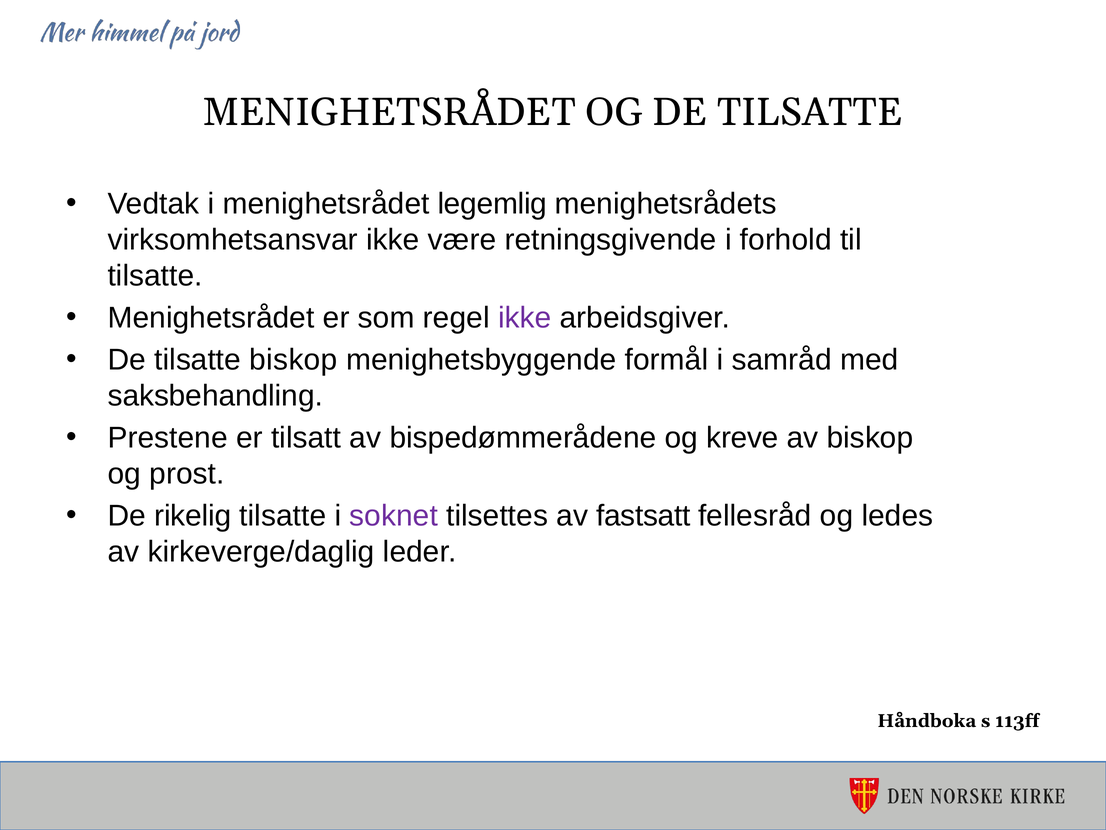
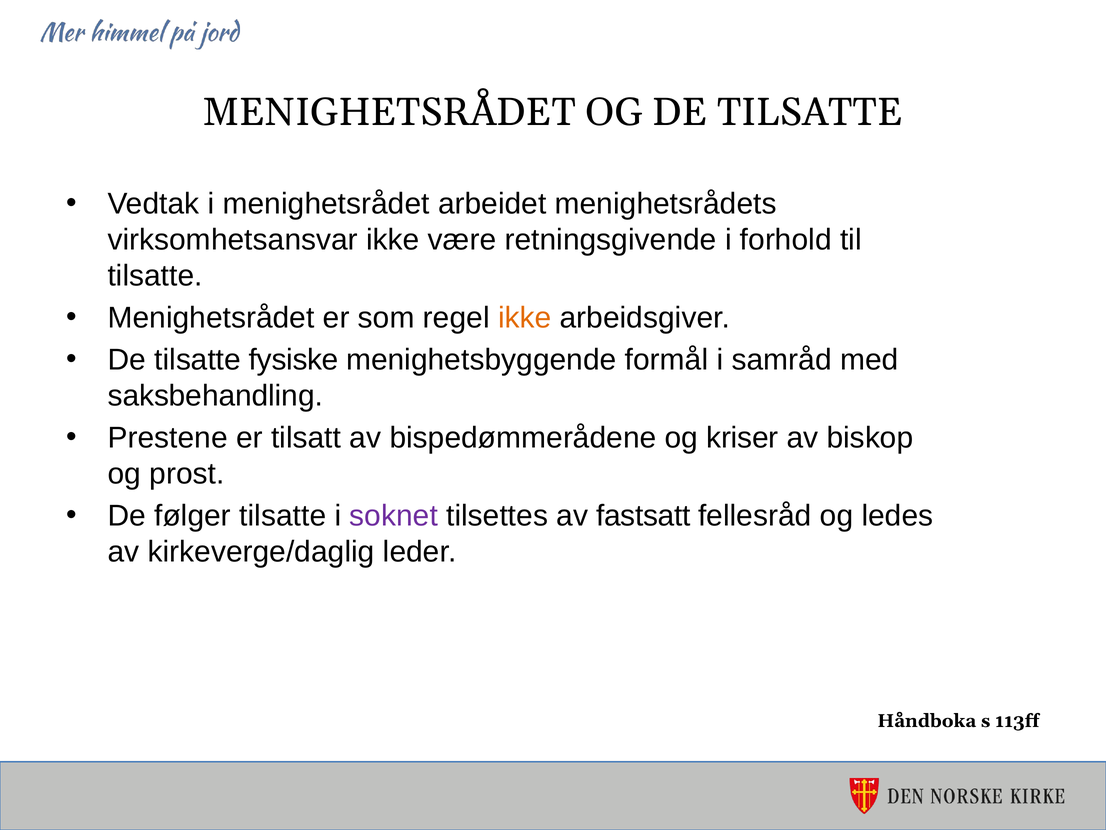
legemlig: legemlig -> arbeidet
ikke at (525, 318) colour: purple -> orange
tilsatte biskop: biskop -> fysiske
kreve: kreve -> kriser
rikelig: rikelig -> følger
